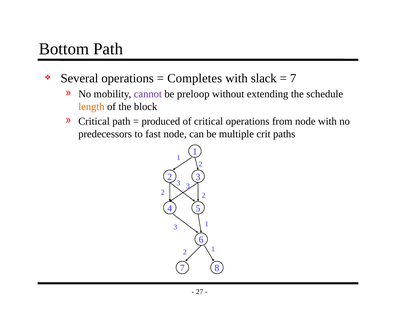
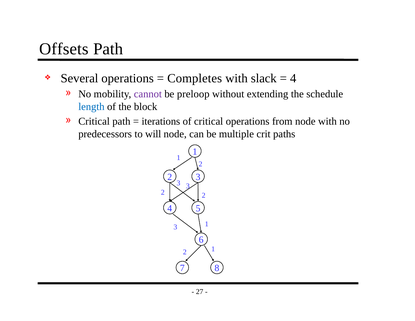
Bottom: Bottom -> Offsets
7 at (293, 78): 7 -> 4
length colour: orange -> blue
produced: produced -> iterations
fast: fast -> will
